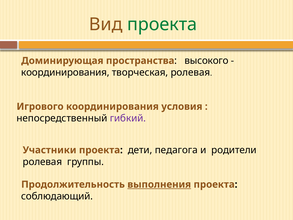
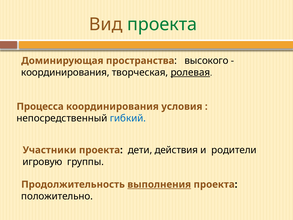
ролевая at (190, 72) underline: none -> present
Игрового: Игрового -> Процесса
гибкий colour: purple -> blue
педагога: педагога -> действия
ролевая at (42, 162): ролевая -> игровую
соблюдающий: соблюдающий -> положительно
